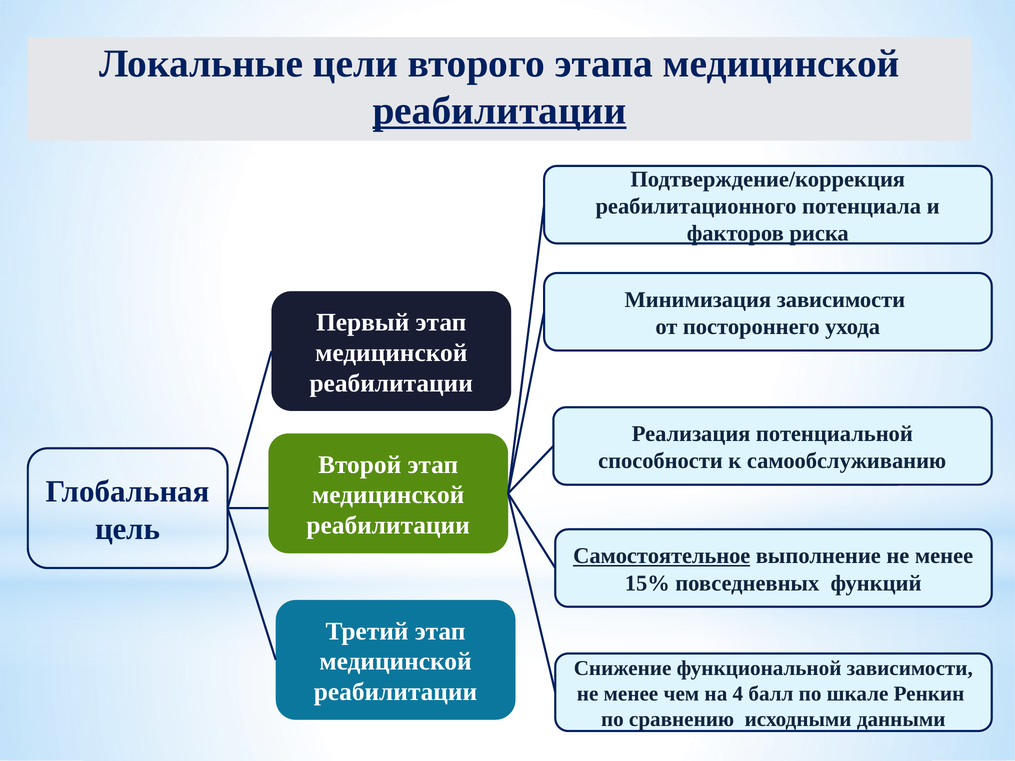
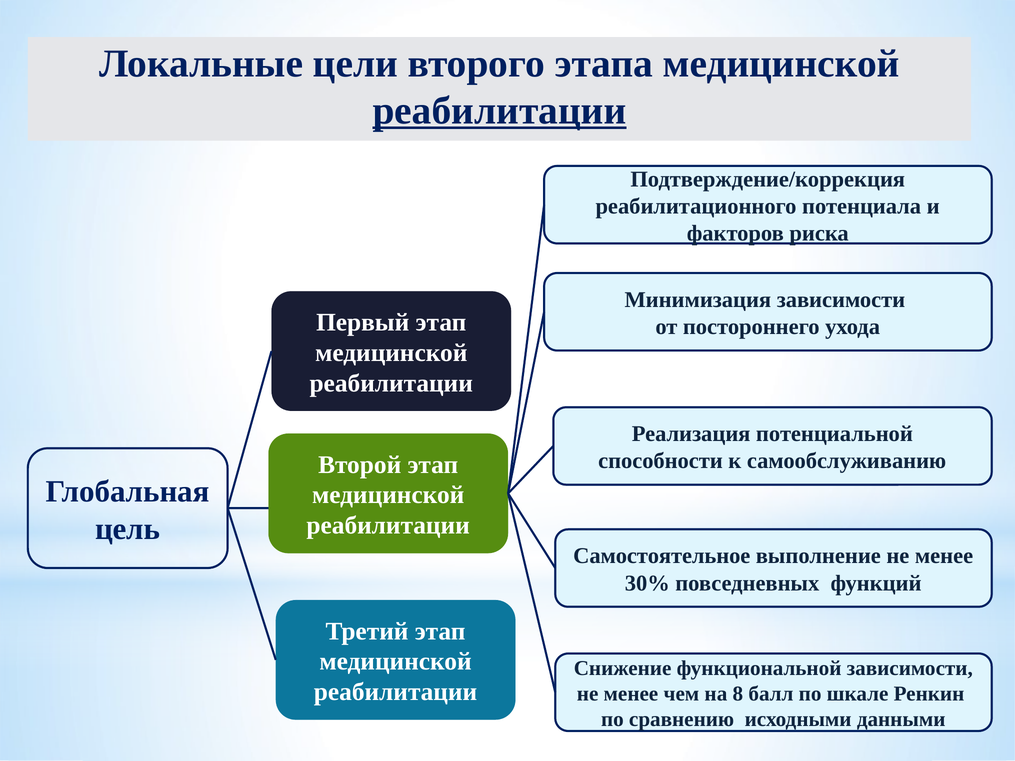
Самостоятельное underline: present -> none
15%: 15% -> 30%
4: 4 -> 8
